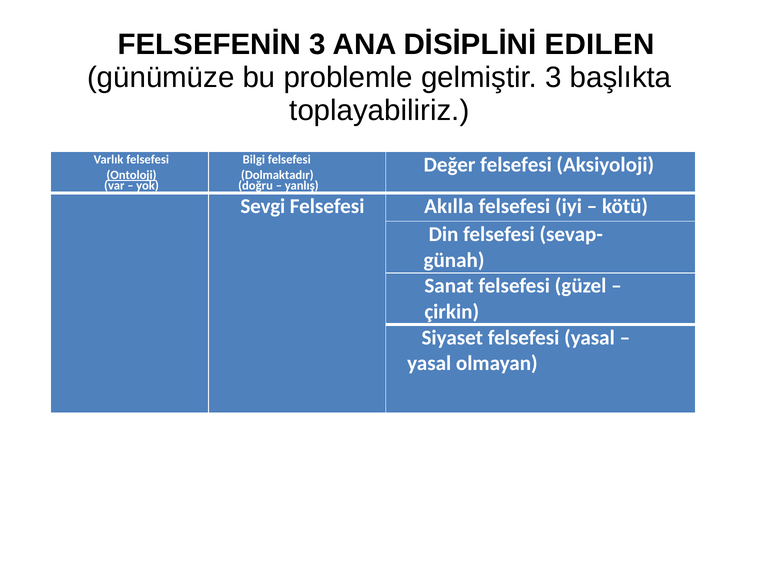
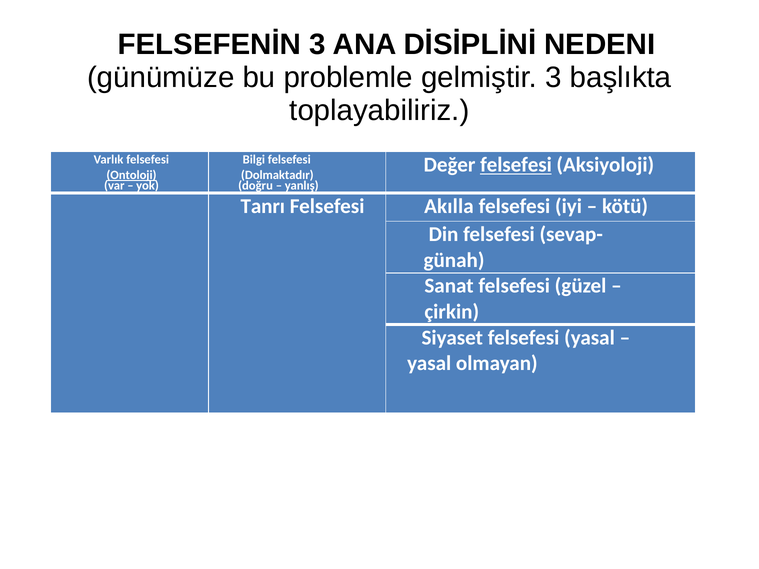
EDILEN: EDILEN -> NEDENI
felsefesi at (516, 165) underline: none -> present
Sevgi: Sevgi -> Tanrı
